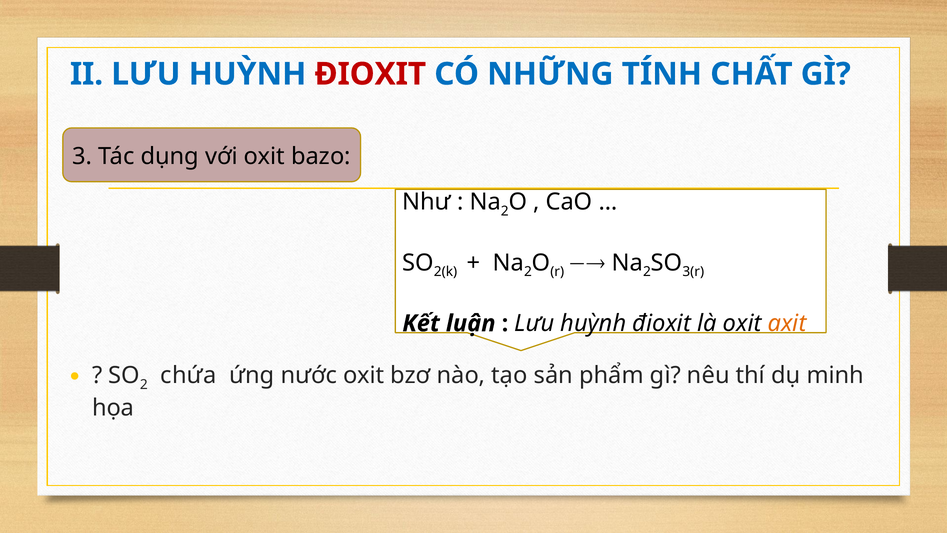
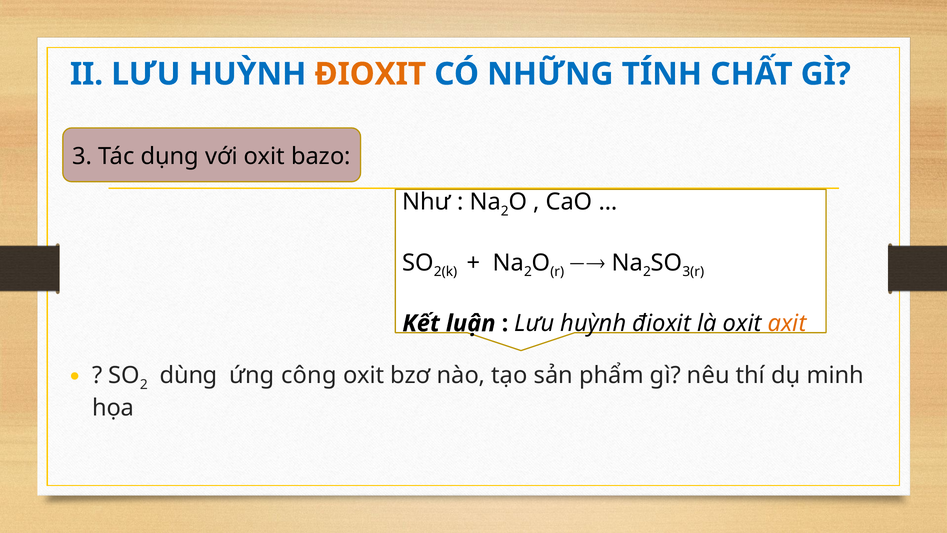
ĐIOXIT at (370, 74) colour: red -> orange
chứa: chứa -> dùng
nước: nước -> công
